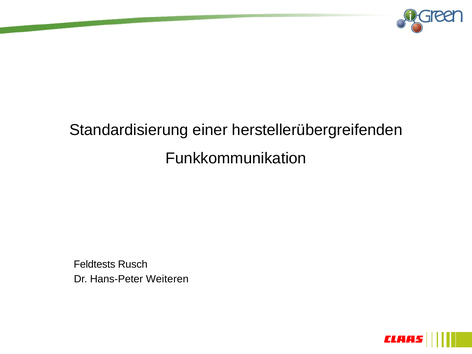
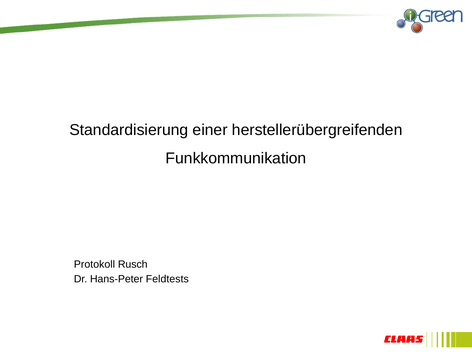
Feldtests: Feldtests -> Protokoll
Weiteren: Weiteren -> Feldtests
